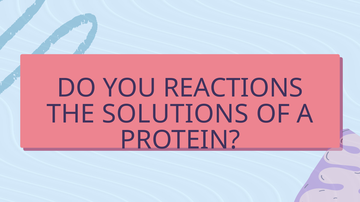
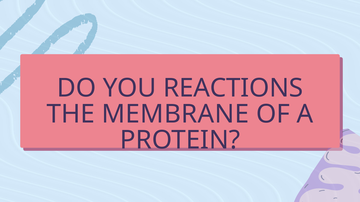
SOLUTIONS: SOLUTIONS -> MEMBRANE
